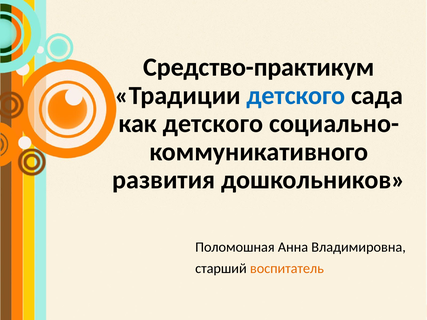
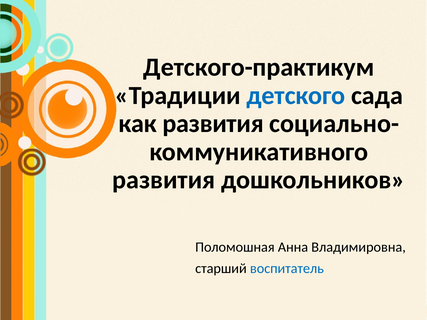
Средство-практикум: Средство-практикум -> Детского-практикум
как детского: детского -> развития
воспитатель colour: orange -> blue
